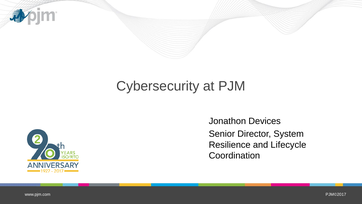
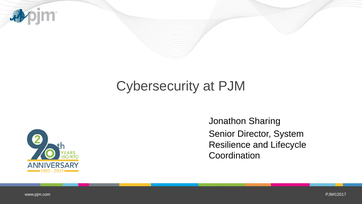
Devices: Devices -> Sharing
